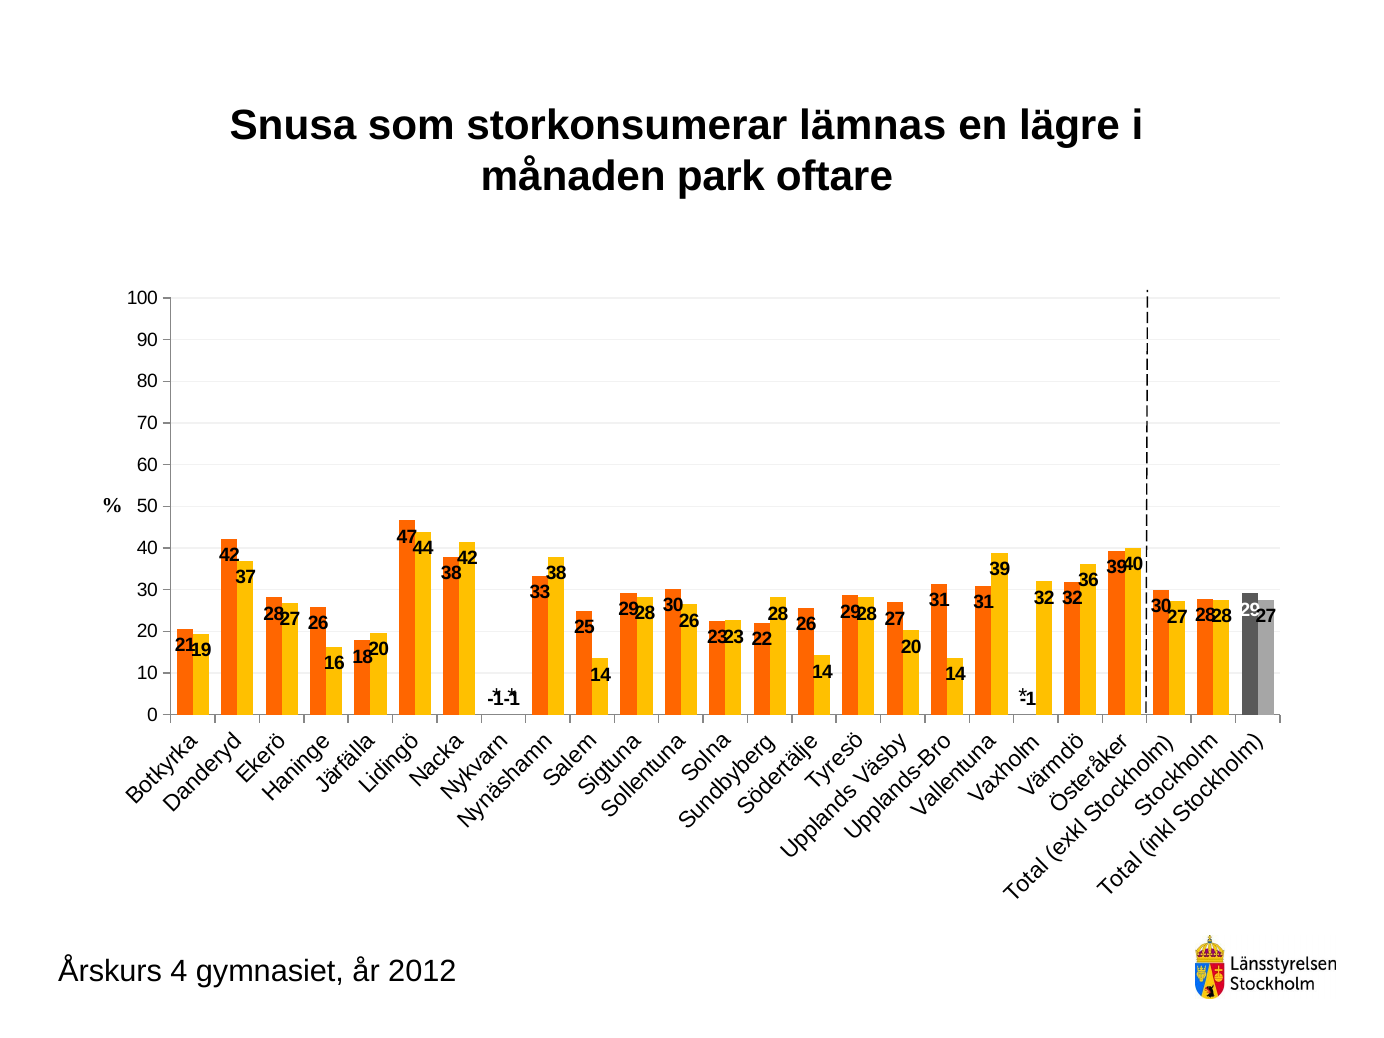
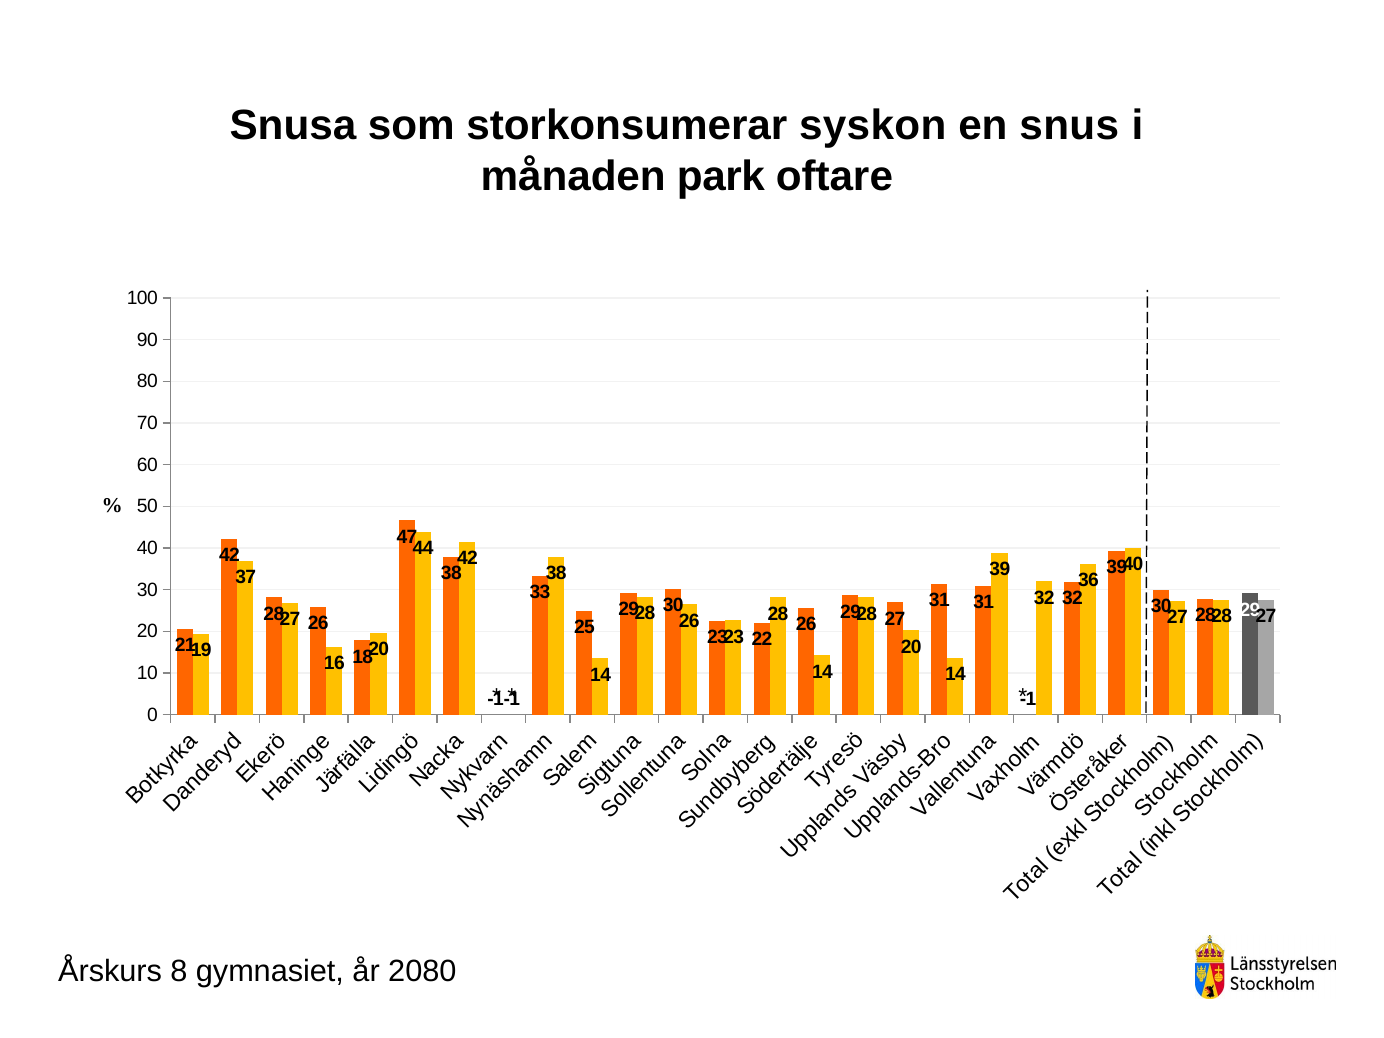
lämnas: lämnas -> syskon
lägre: lägre -> snus
4: 4 -> 8
2012: 2012 -> 2080
